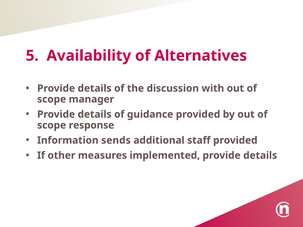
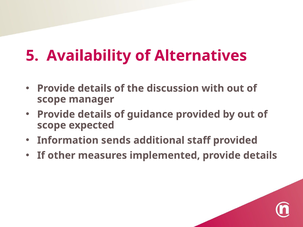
response: response -> expected
